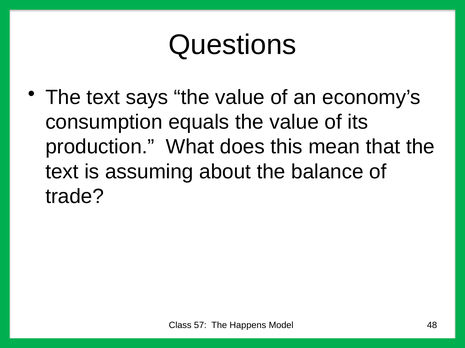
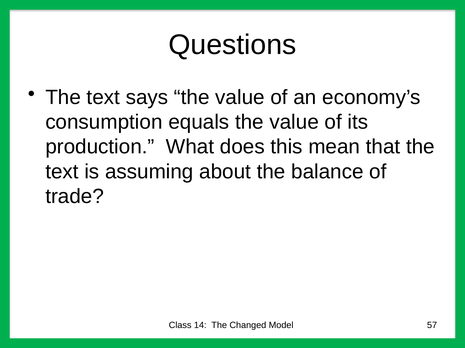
57: 57 -> 14
Happens: Happens -> Changed
48: 48 -> 57
